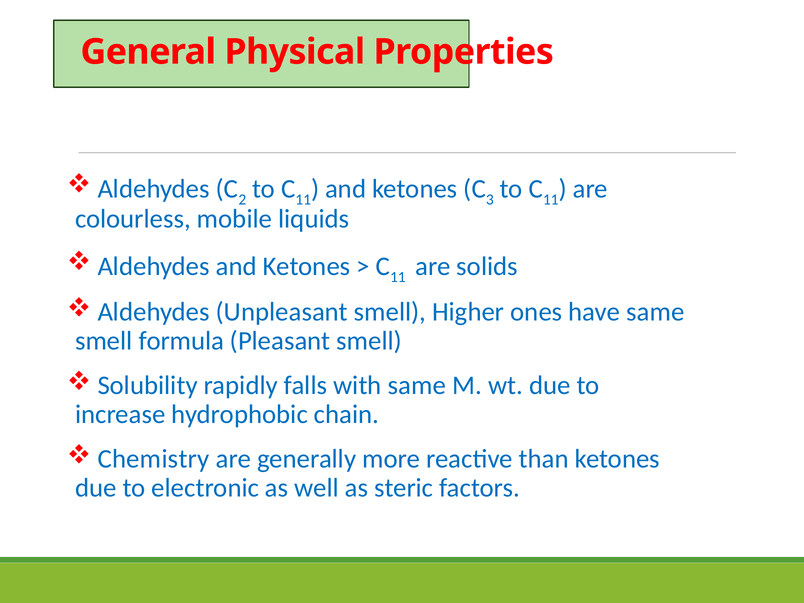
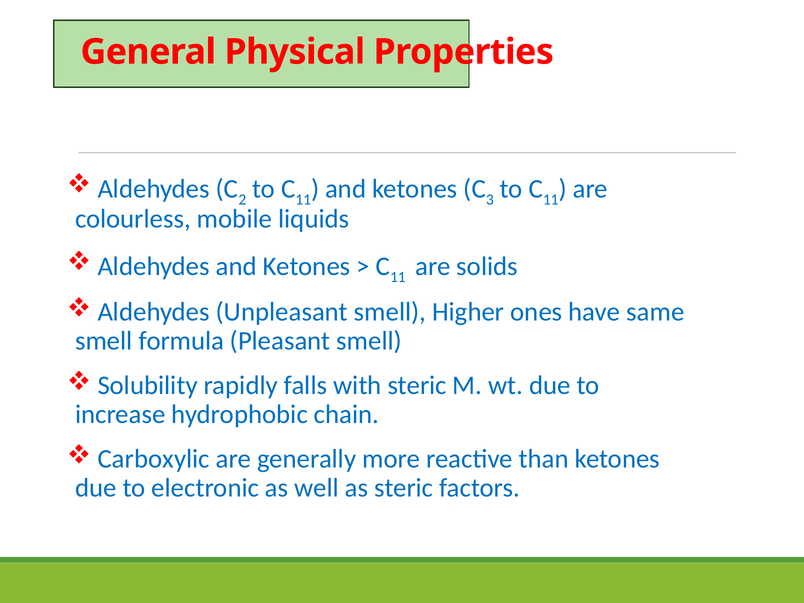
with same: same -> steric
Chemistry: Chemistry -> Carboxylic
